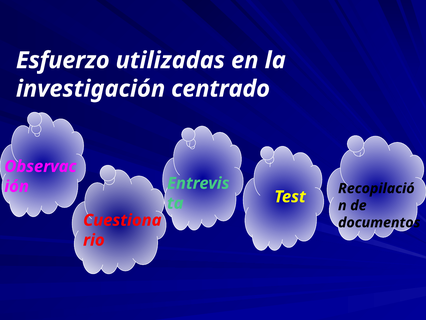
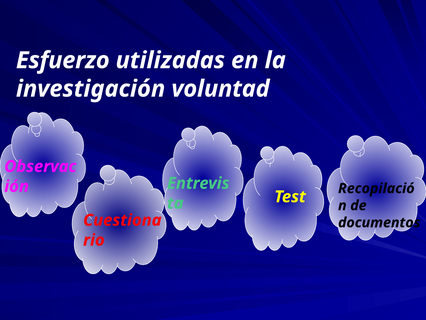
centrado: centrado -> voluntad
